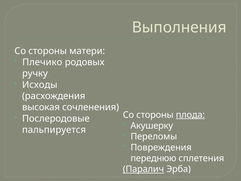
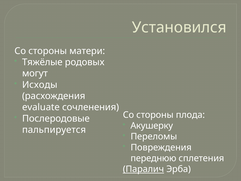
Выполнения: Выполнения -> Установился
Плечико: Плечико -> Тяжёлые
ручку: ручку -> могут
высокая: высокая -> evaluate
плода underline: present -> none
